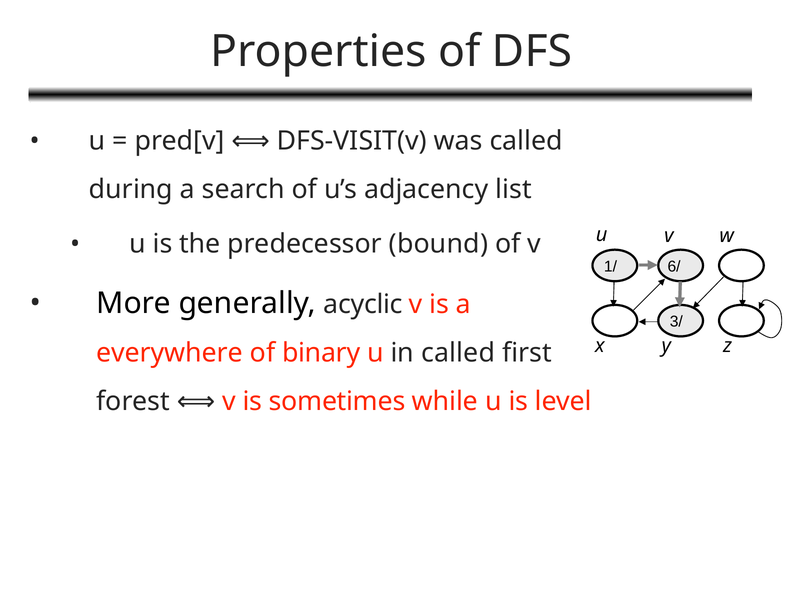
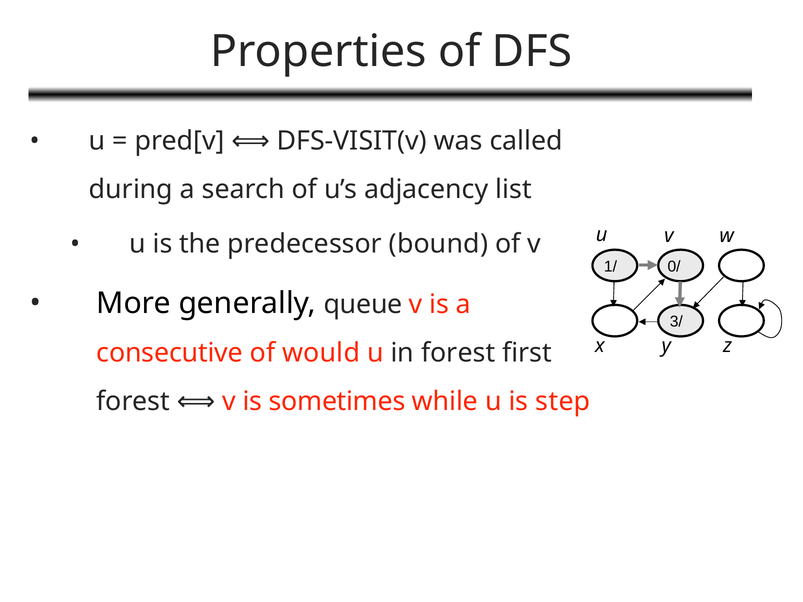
6/: 6/ -> 0/
acyclic: acyclic -> queue
everywhere: everywhere -> consecutive
binary: binary -> would
in called: called -> forest
level: level -> step
